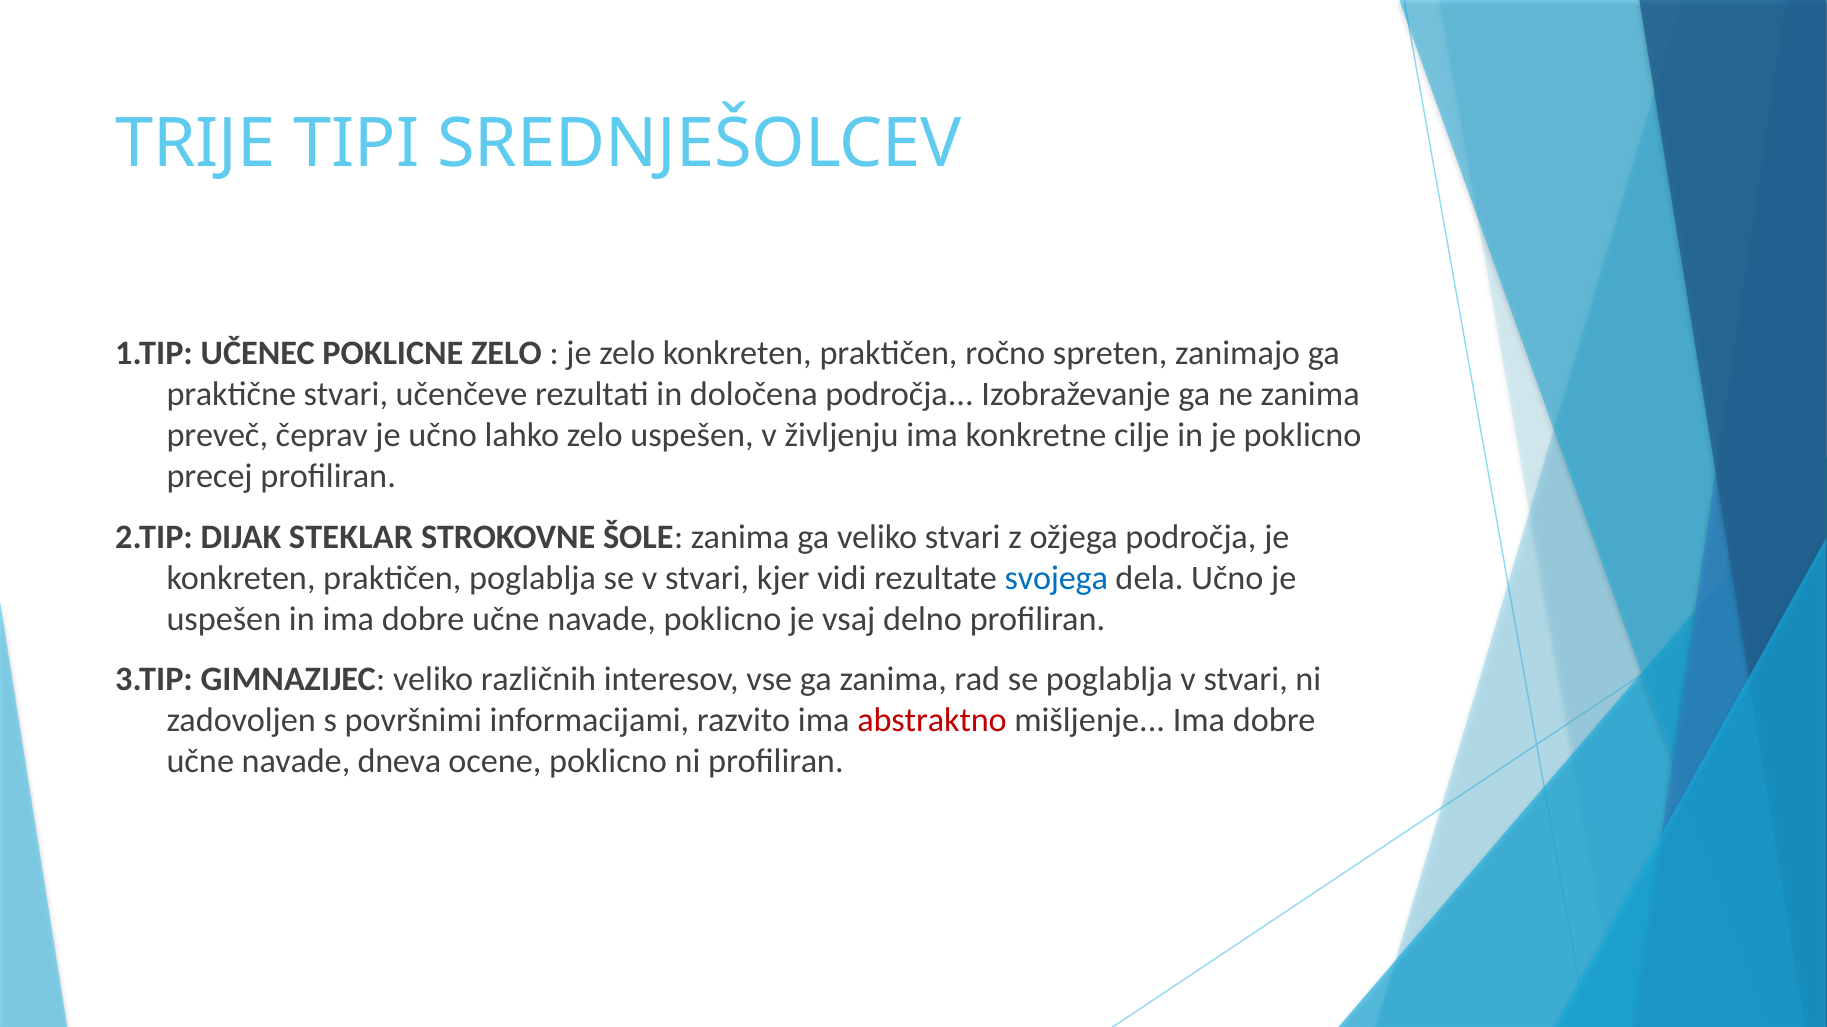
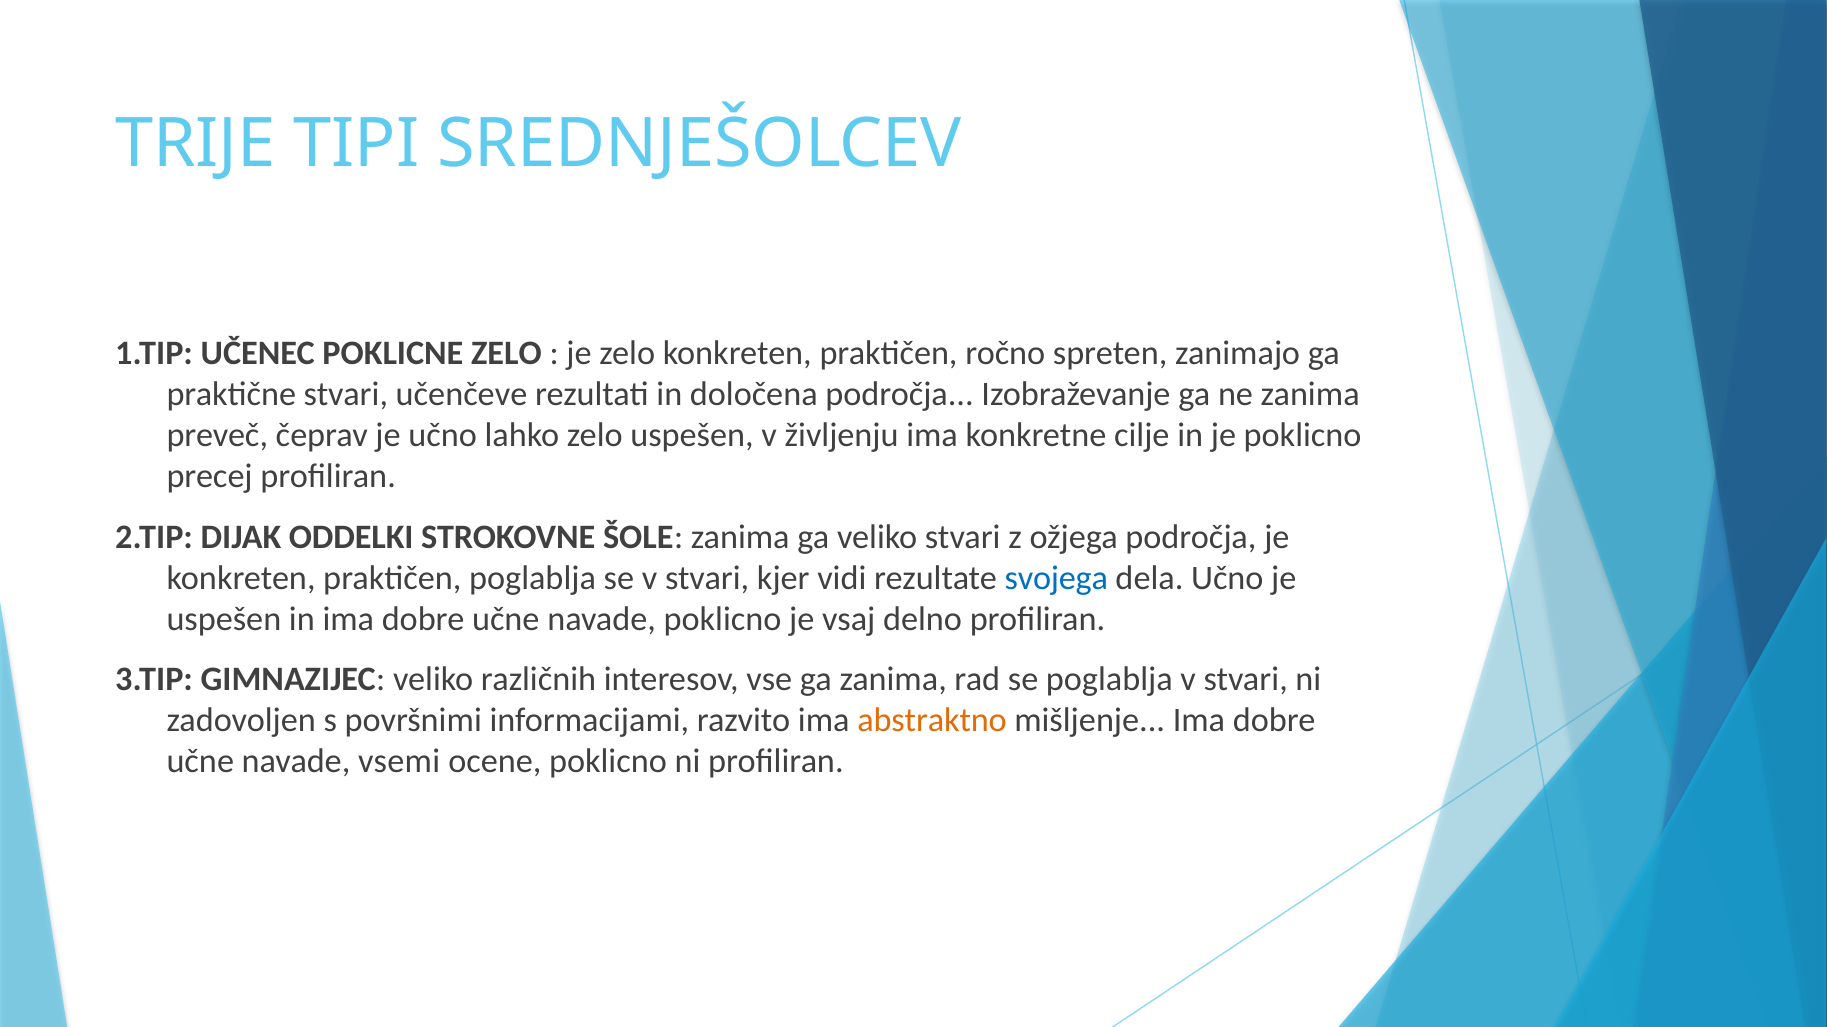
STEKLAR: STEKLAR -> ODDELKI
abstraktno colour: red -> orange
dneva: dneva -> vsemi
